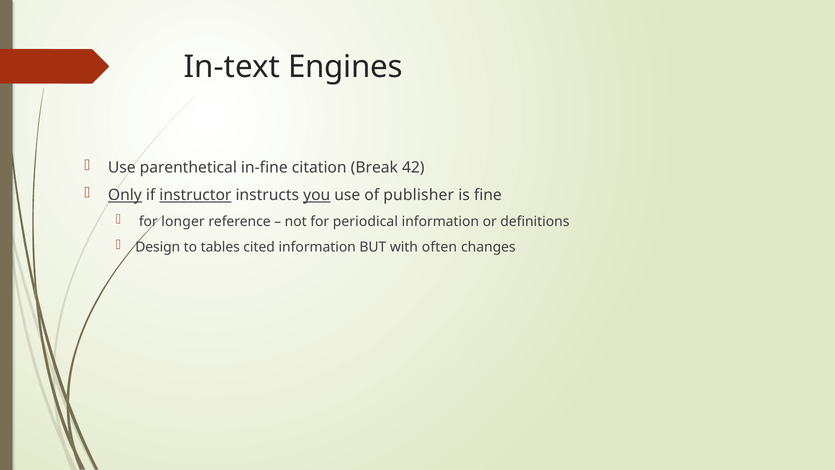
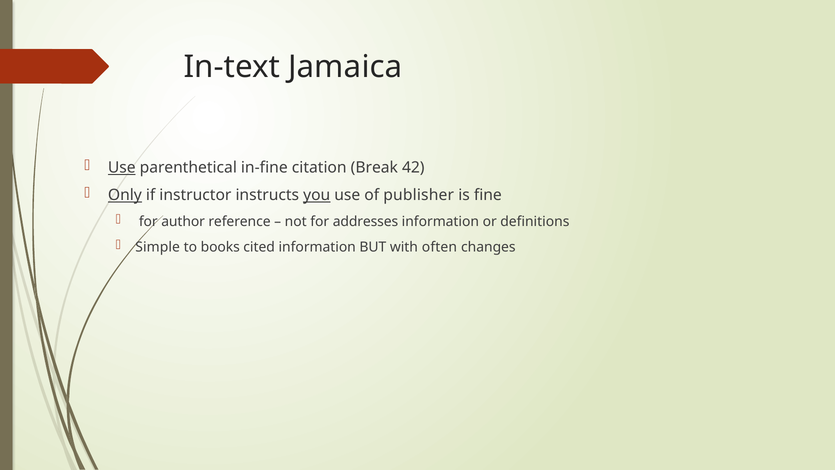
Engines: Engines -> Jamaica
Use at (122, 168) underline: none -> present
instructor underline: present -> none
longer: longer -> author
periodical: periodical -> addresses
Design: Design -> Simple
tables: tables -> books
